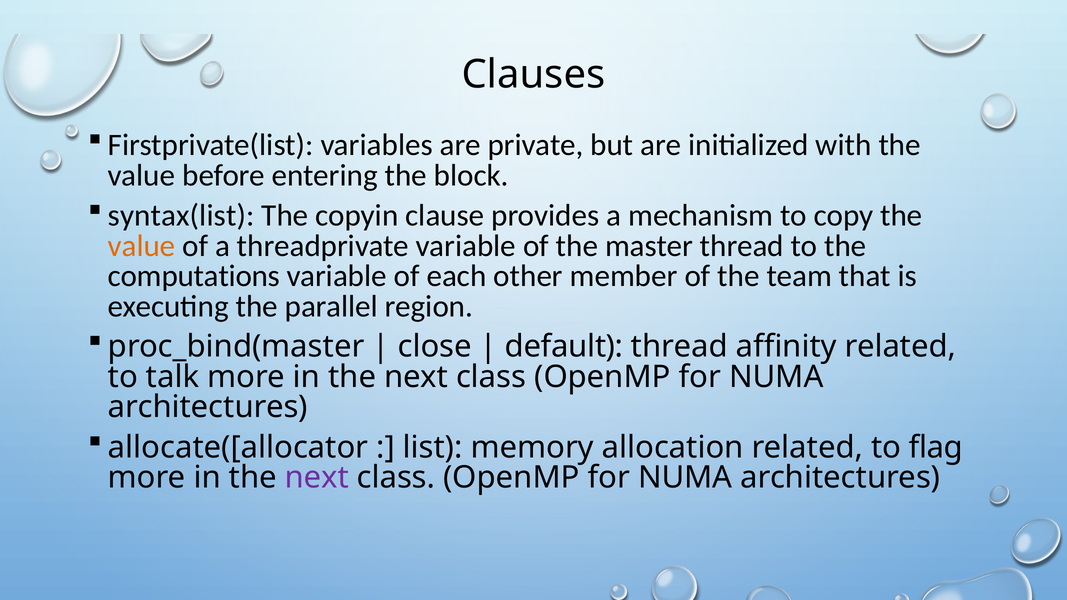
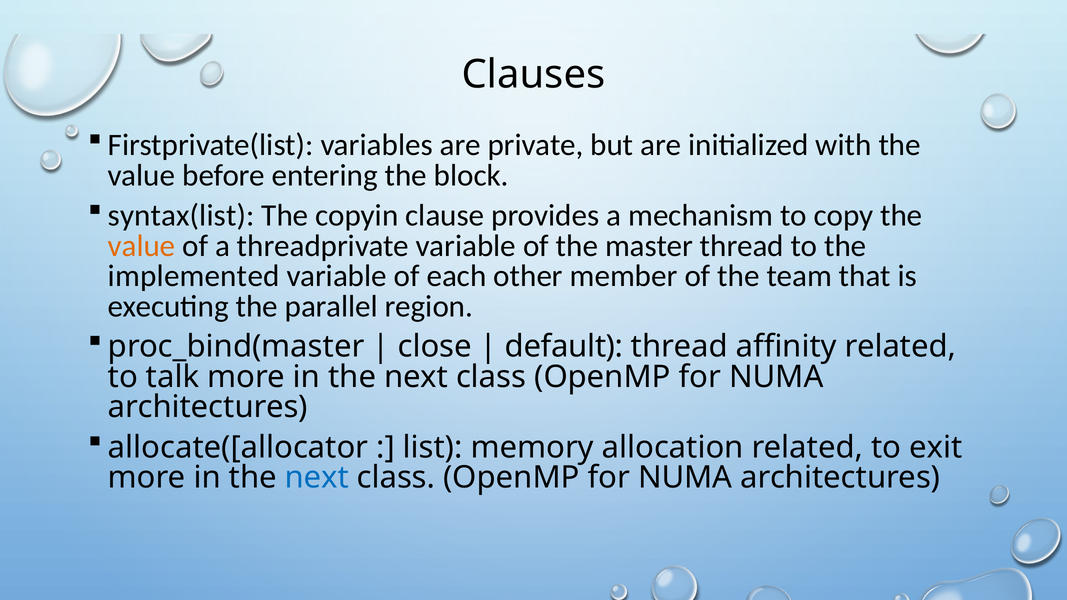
computations: computations -> implemented
flag: flag -> exit
next at (317, 478) colour: purple -> blue
